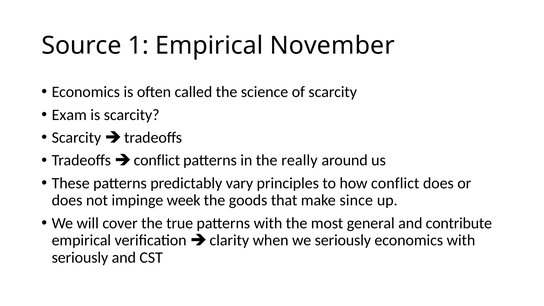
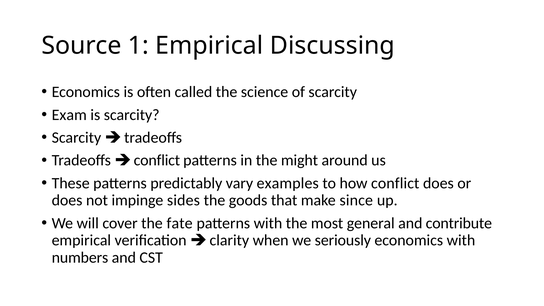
November: November -> Discussing
really: really -> might
principles: principles -> examples
week: week -> sides
true: true -> fate
seriously at (80, 257): seriously -> numbers
